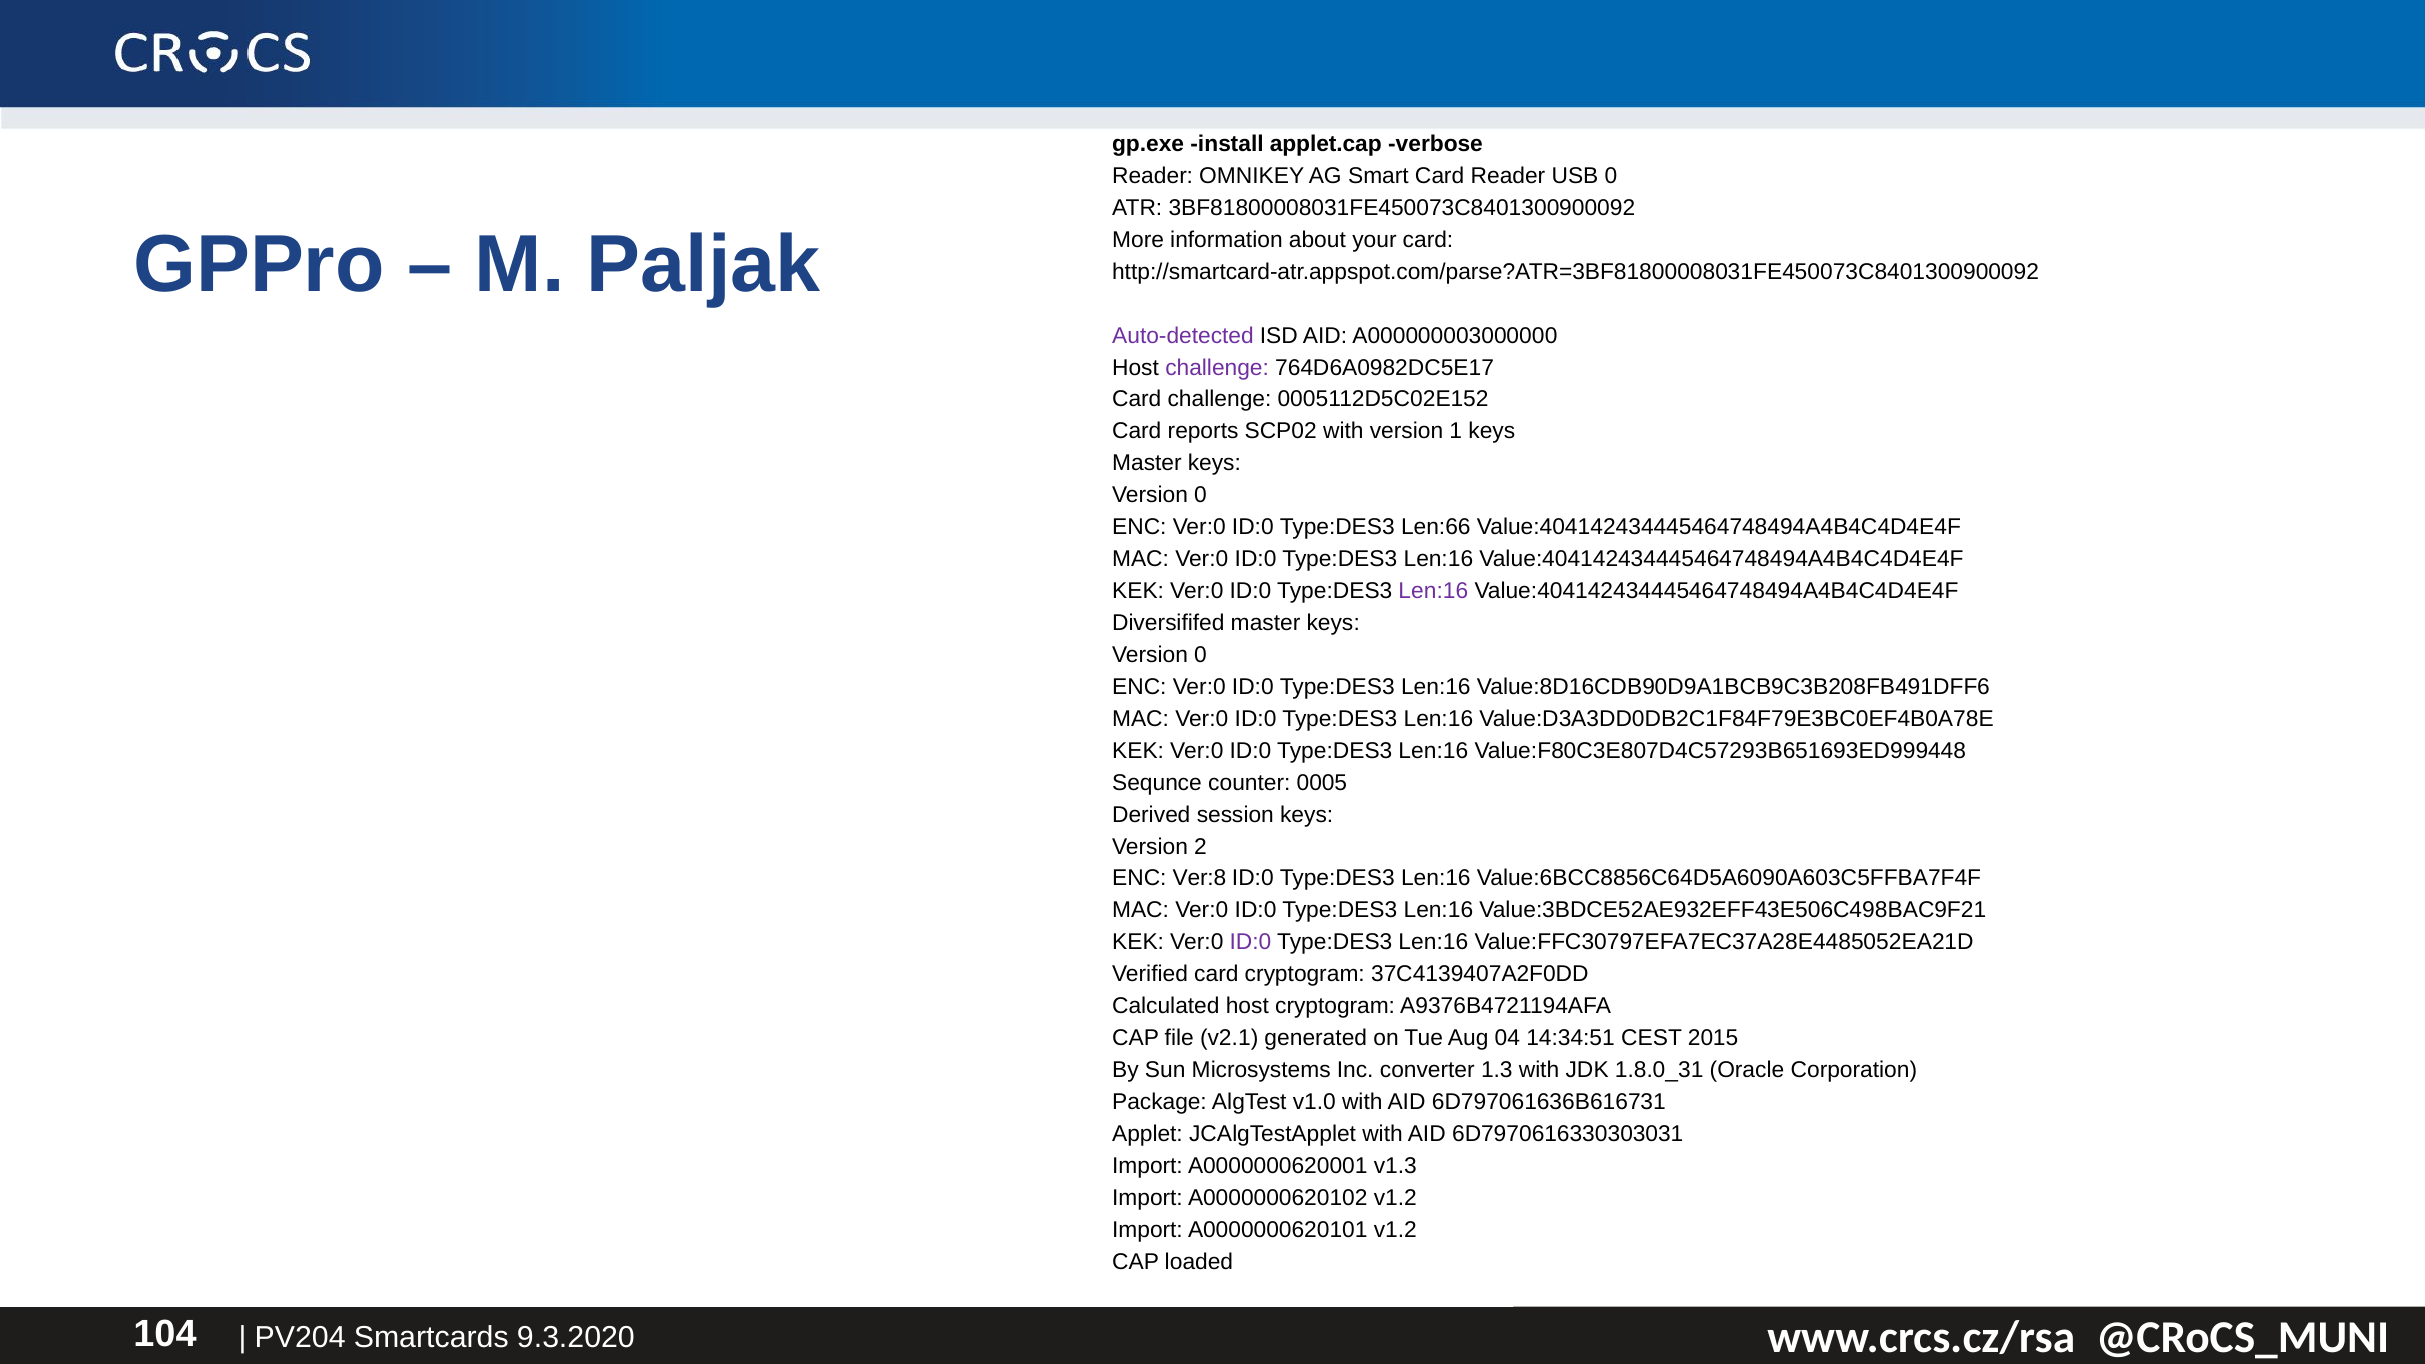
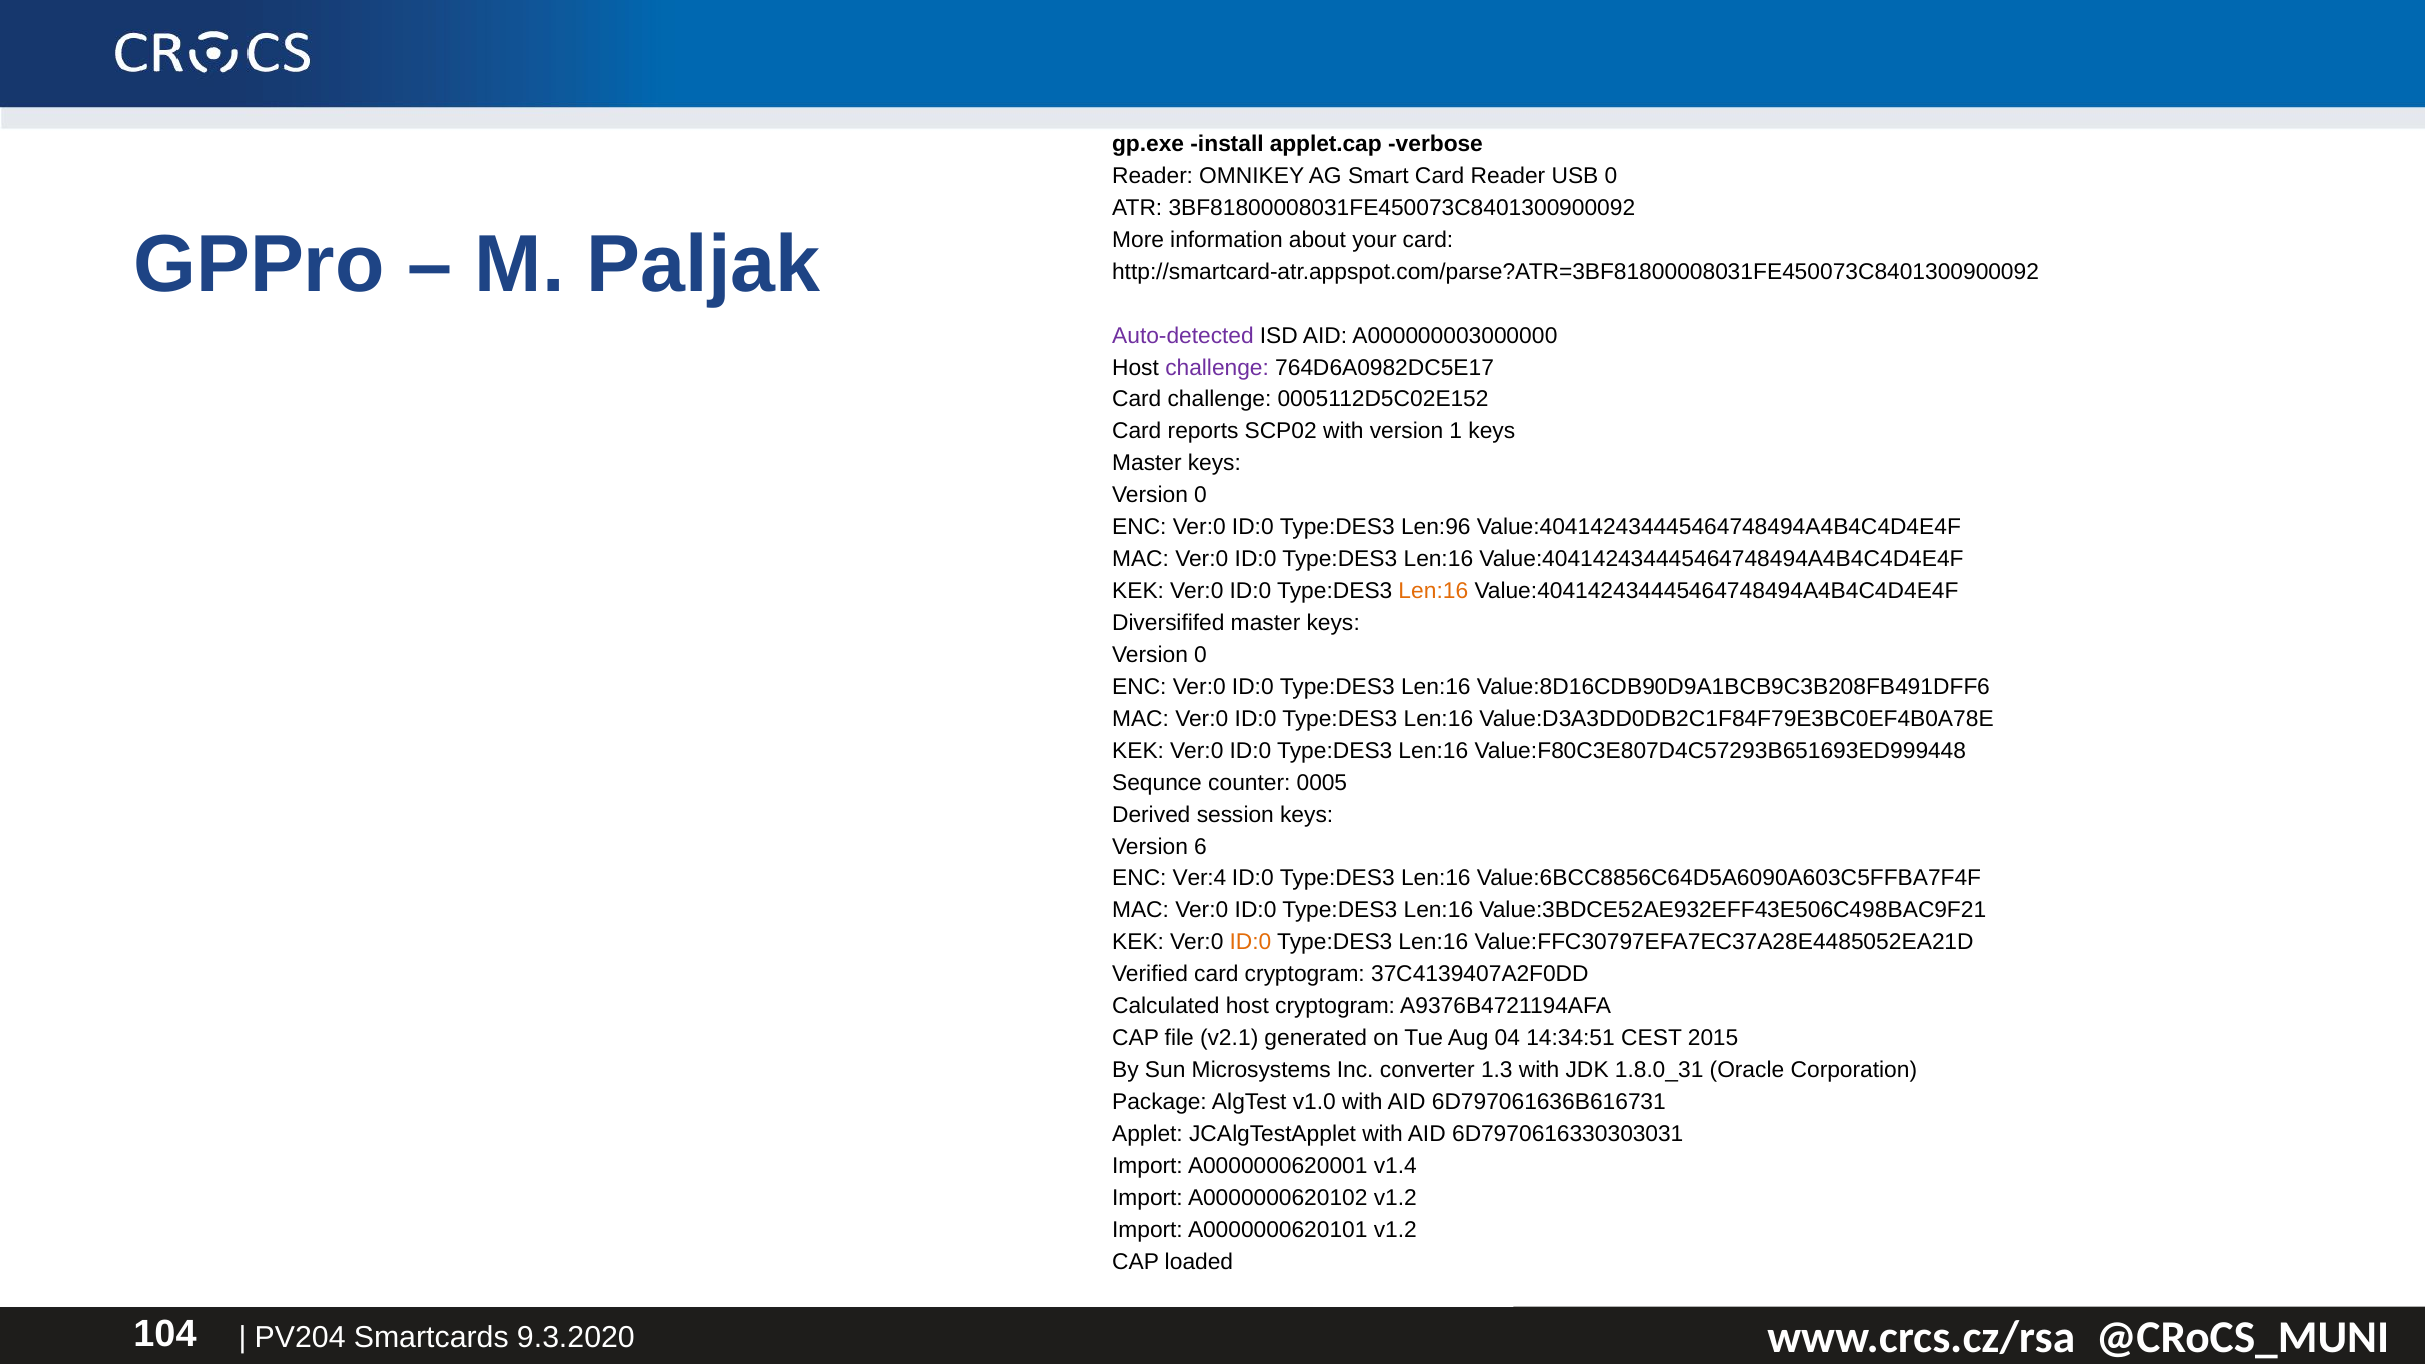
Len:66: Len:66 -> Len:96
Len:16 at (1433, 591) colour: purple -> orange
2: 2 -> 6
Ver:8: Ver:8 -> Ver:4
ID:0 at (1250, 942) colour: purple -> orange
v1.3: v1.3 -> v1.4
